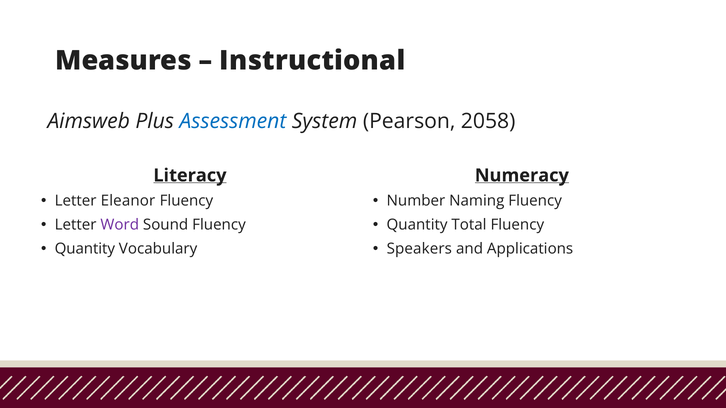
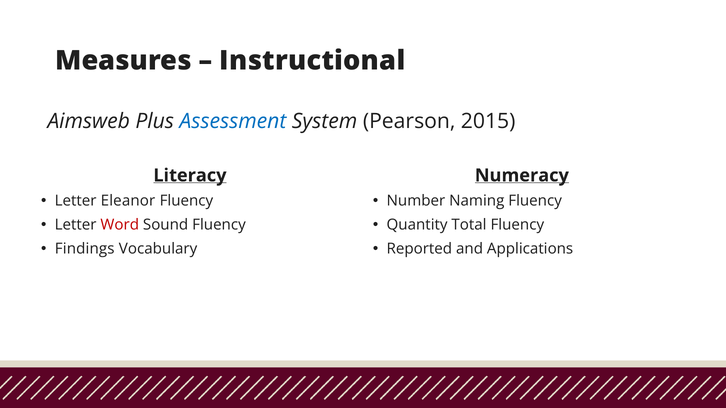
2058: 2058 -> 2015
Word colour: purple -> red
Quantity at (85, 249): Quantity -> Findings
Speakers: Speakers -> Reported
